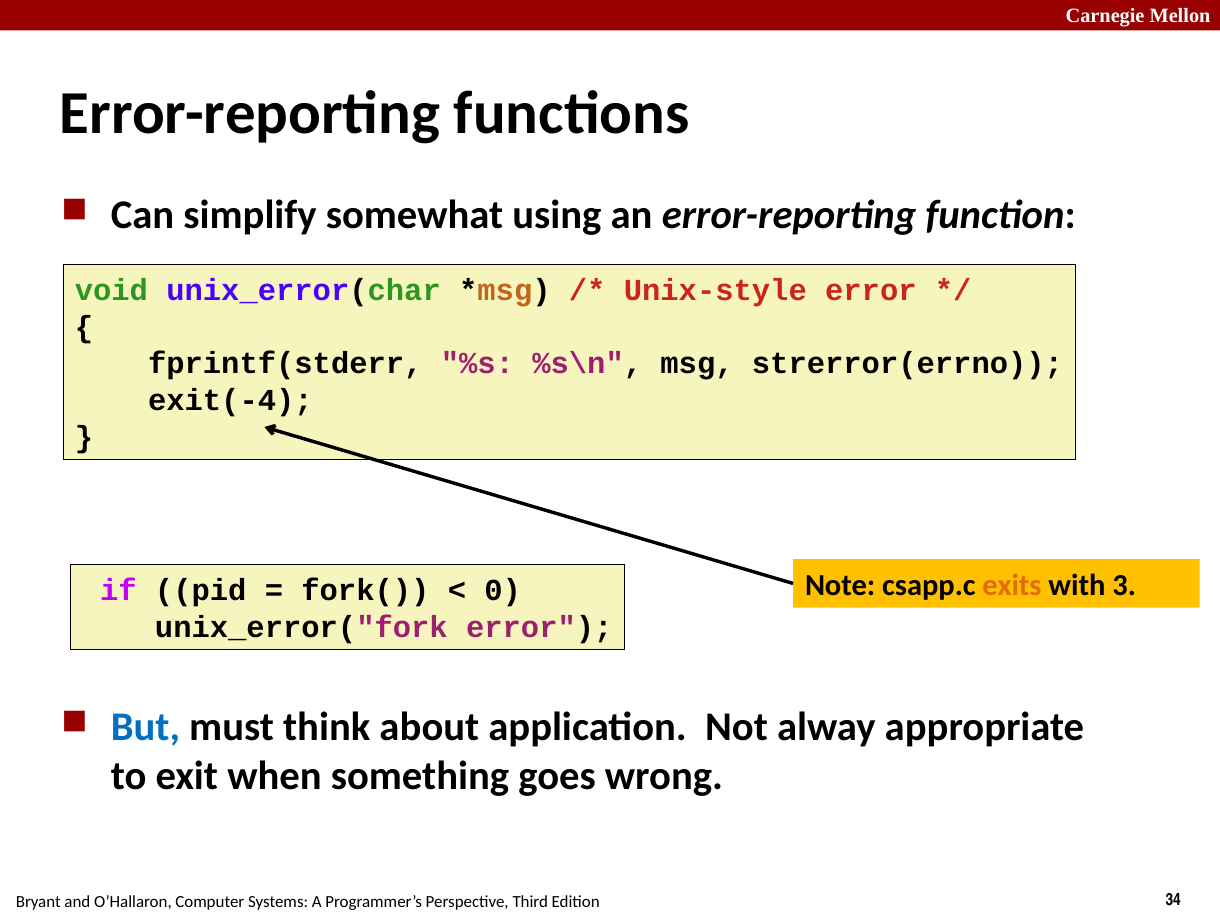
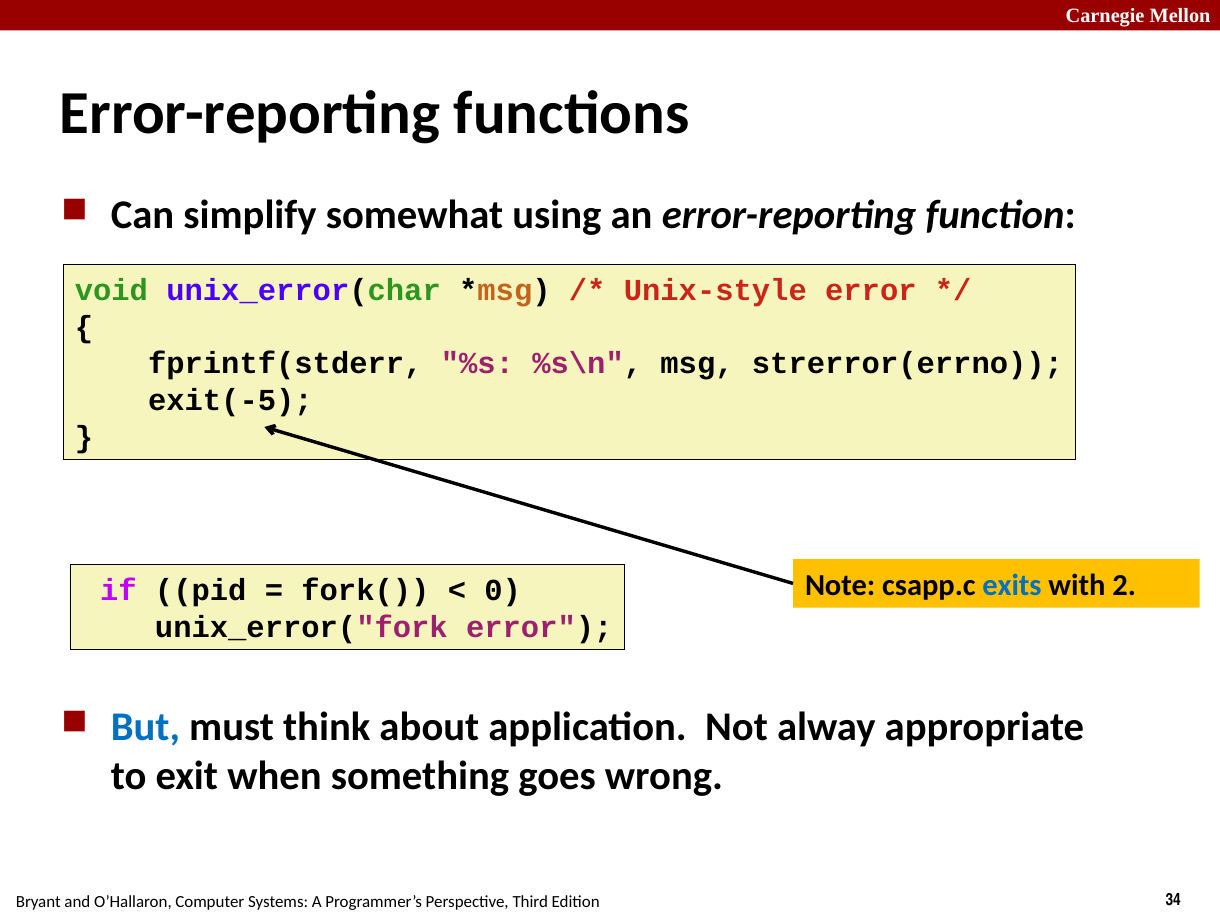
exit(-4: exit(-4 -> exit(-5
exits colour: orange -> blue
3: 3 -> 2
